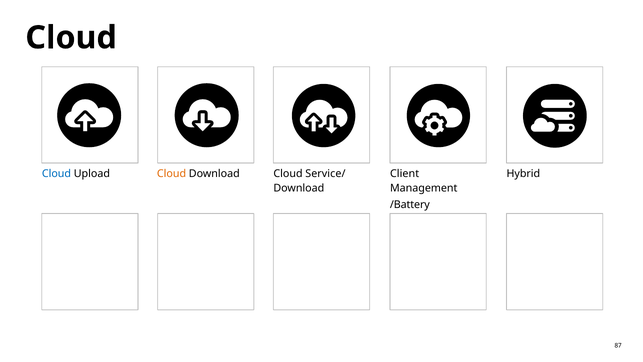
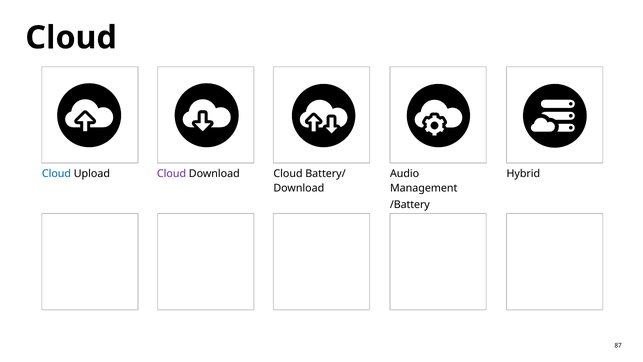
Cloud at (172, 174) colour: orange -> purple
Service/: Service/ -> Battery/
Client: Client -> Audio
